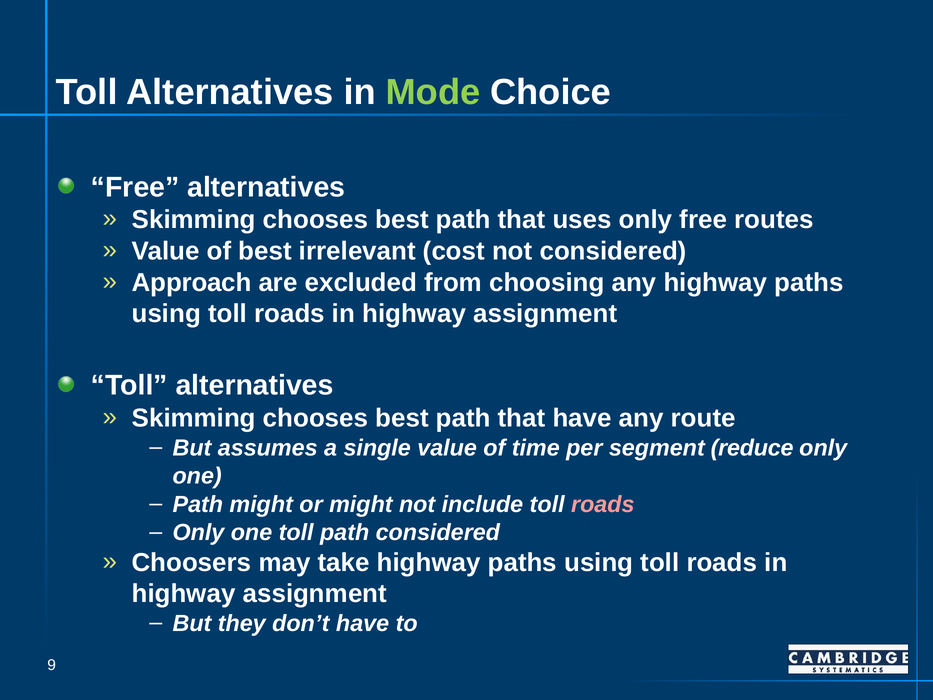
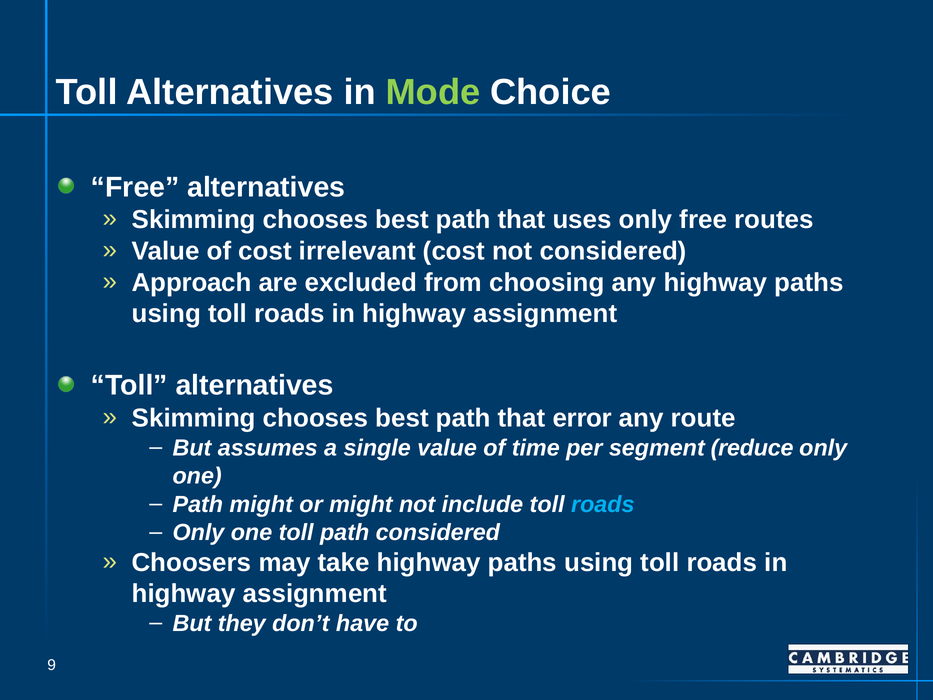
of best: best -> cost
that have: have -> error
roads at (603, 504) colour: pink -> light blue
